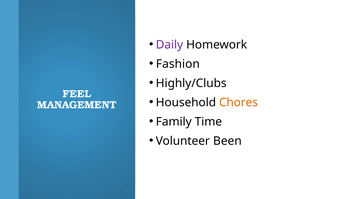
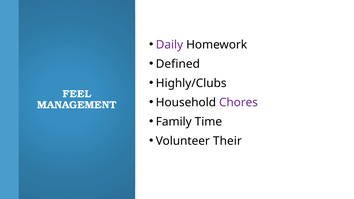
Fashion: Fashion -> Defined
Chores colour: orange -> purple
Been: Been -> Their
